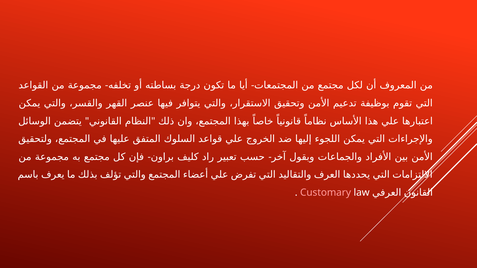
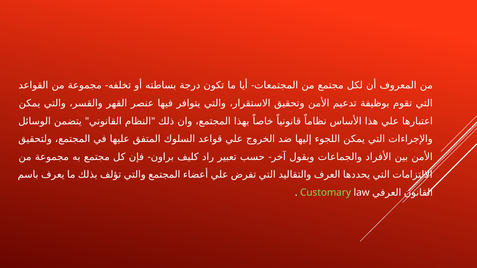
Customary colour: pink -> light green
